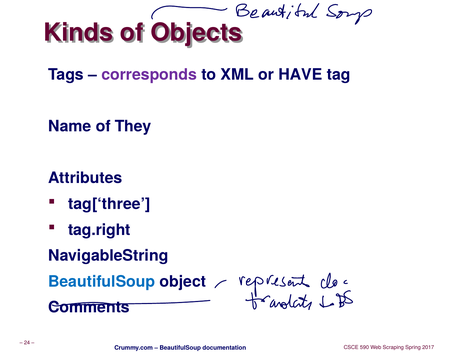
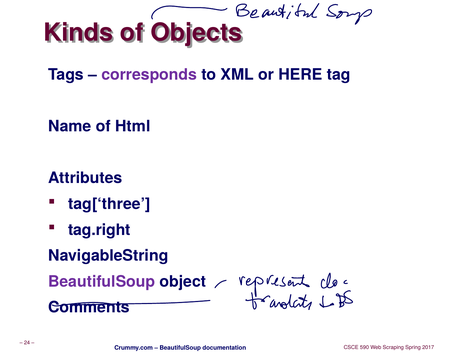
HAVE: HAVE -> HERE
They: They -> Html
BeautifulSoup at (102, 282) colour: blue -> purple
